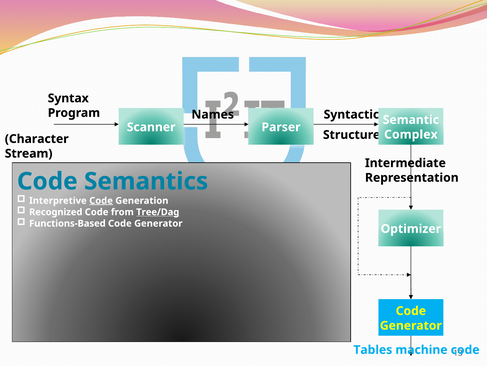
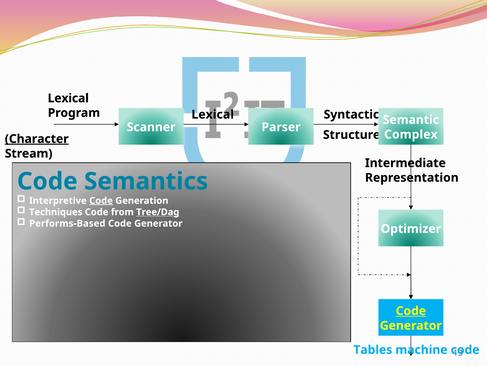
Syntax at (68, 98): Syntax -> Lexical
Names at (213, 114): Names -> Lexical
Character underline: none -> present
Recognized: Recognized -> Techniques
Functions-Based: Functions-Based -> Performs-Based
Code at (411, 310) underline: none -> present
